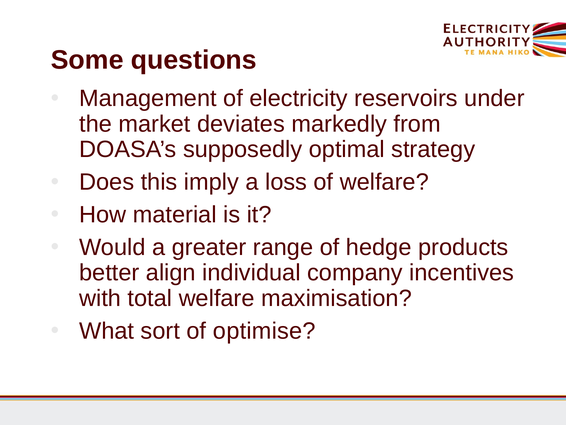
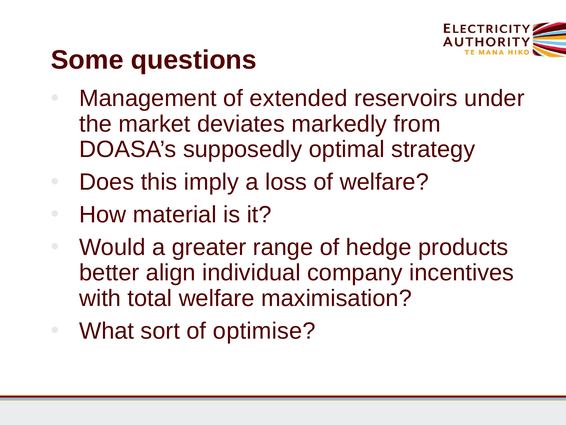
electricity: electricity -> extended
